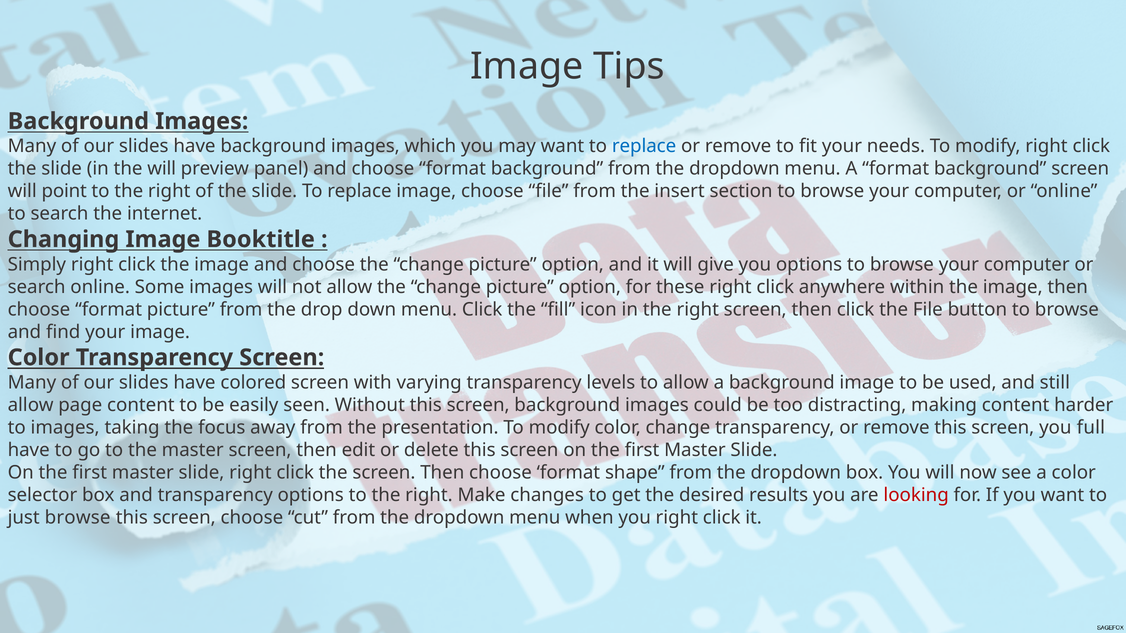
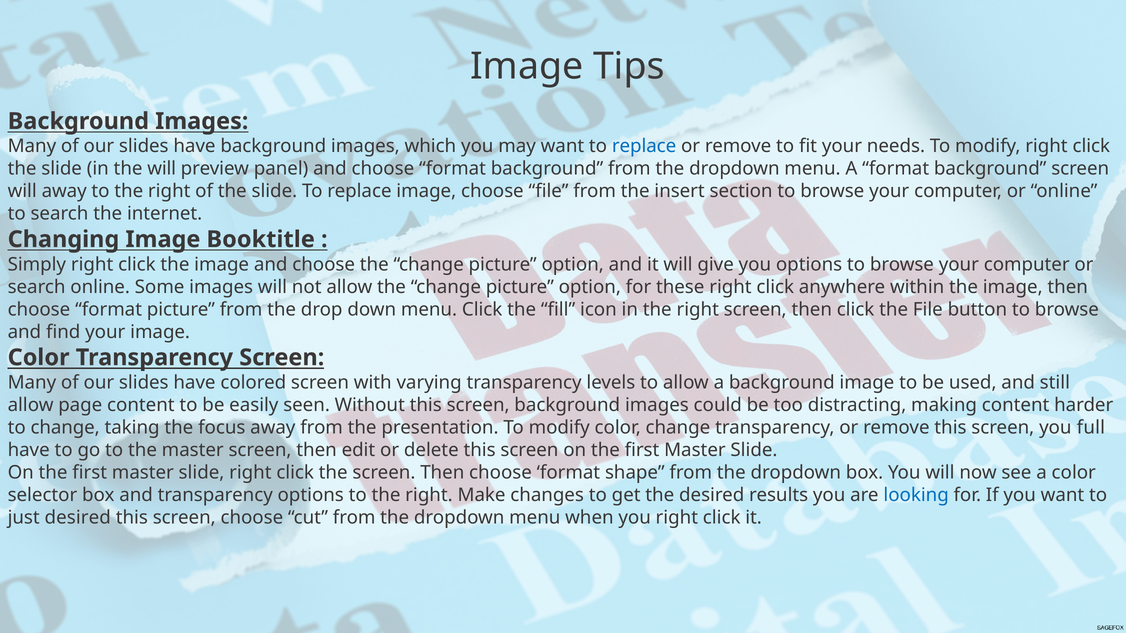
will point: point -> away
to images: images -> change
looking colour: red -> blue
just browse: browse -> desired
